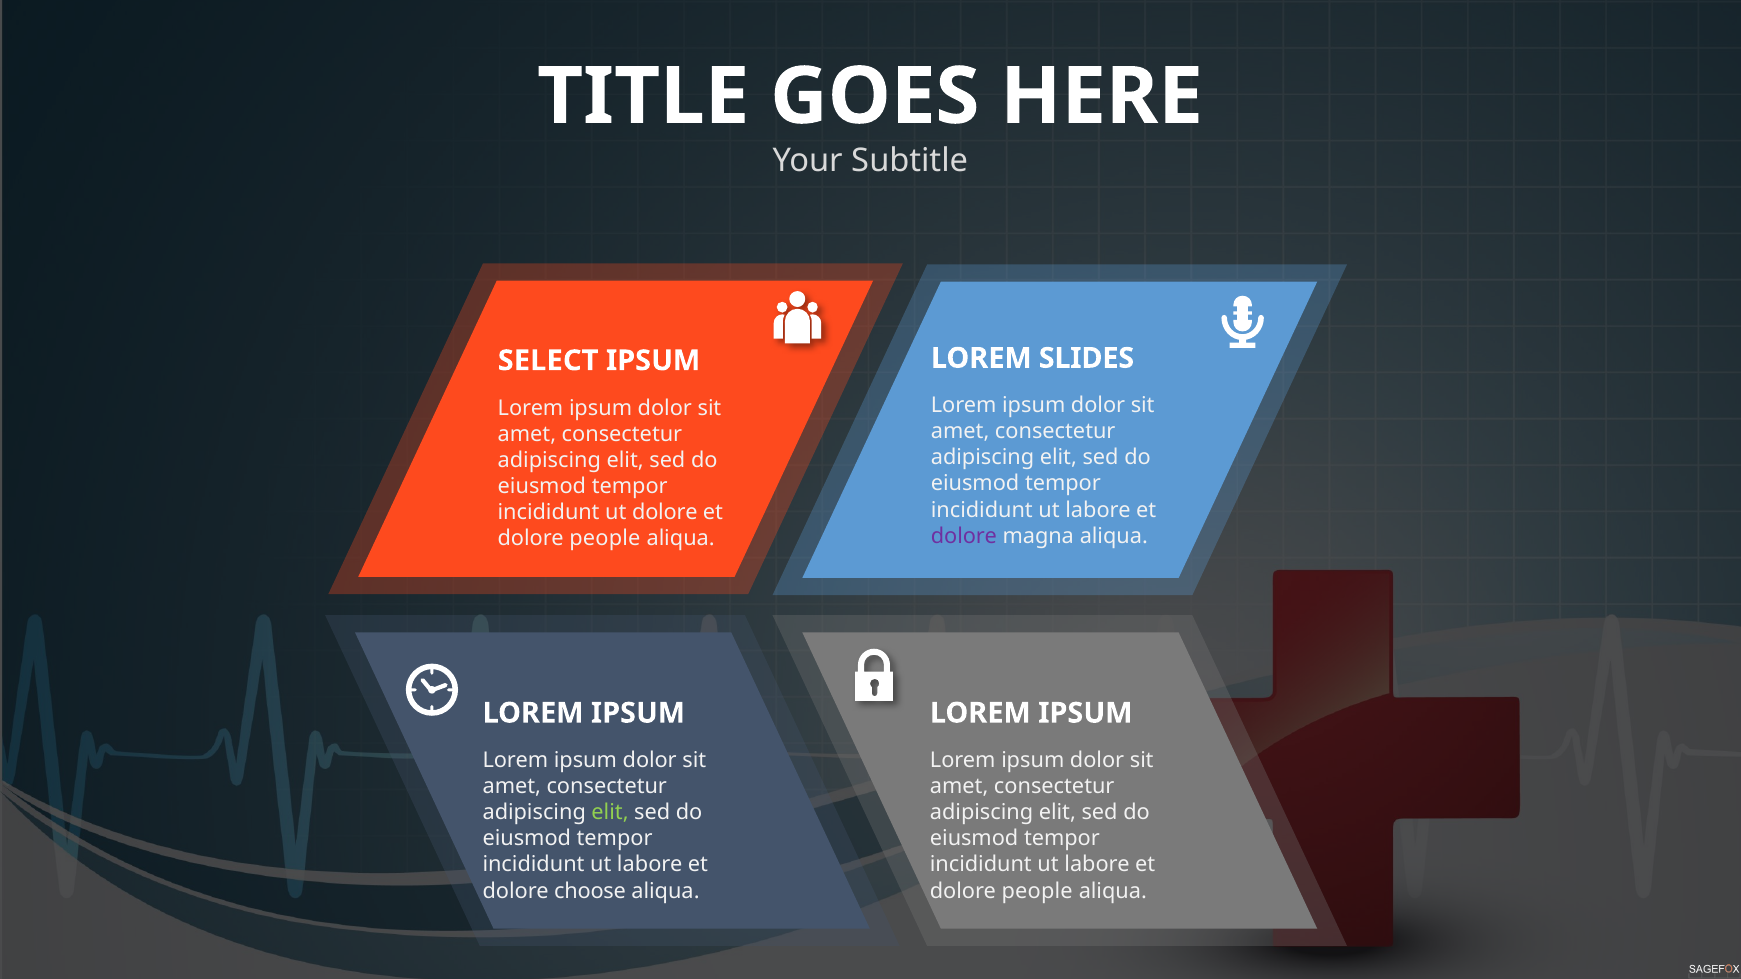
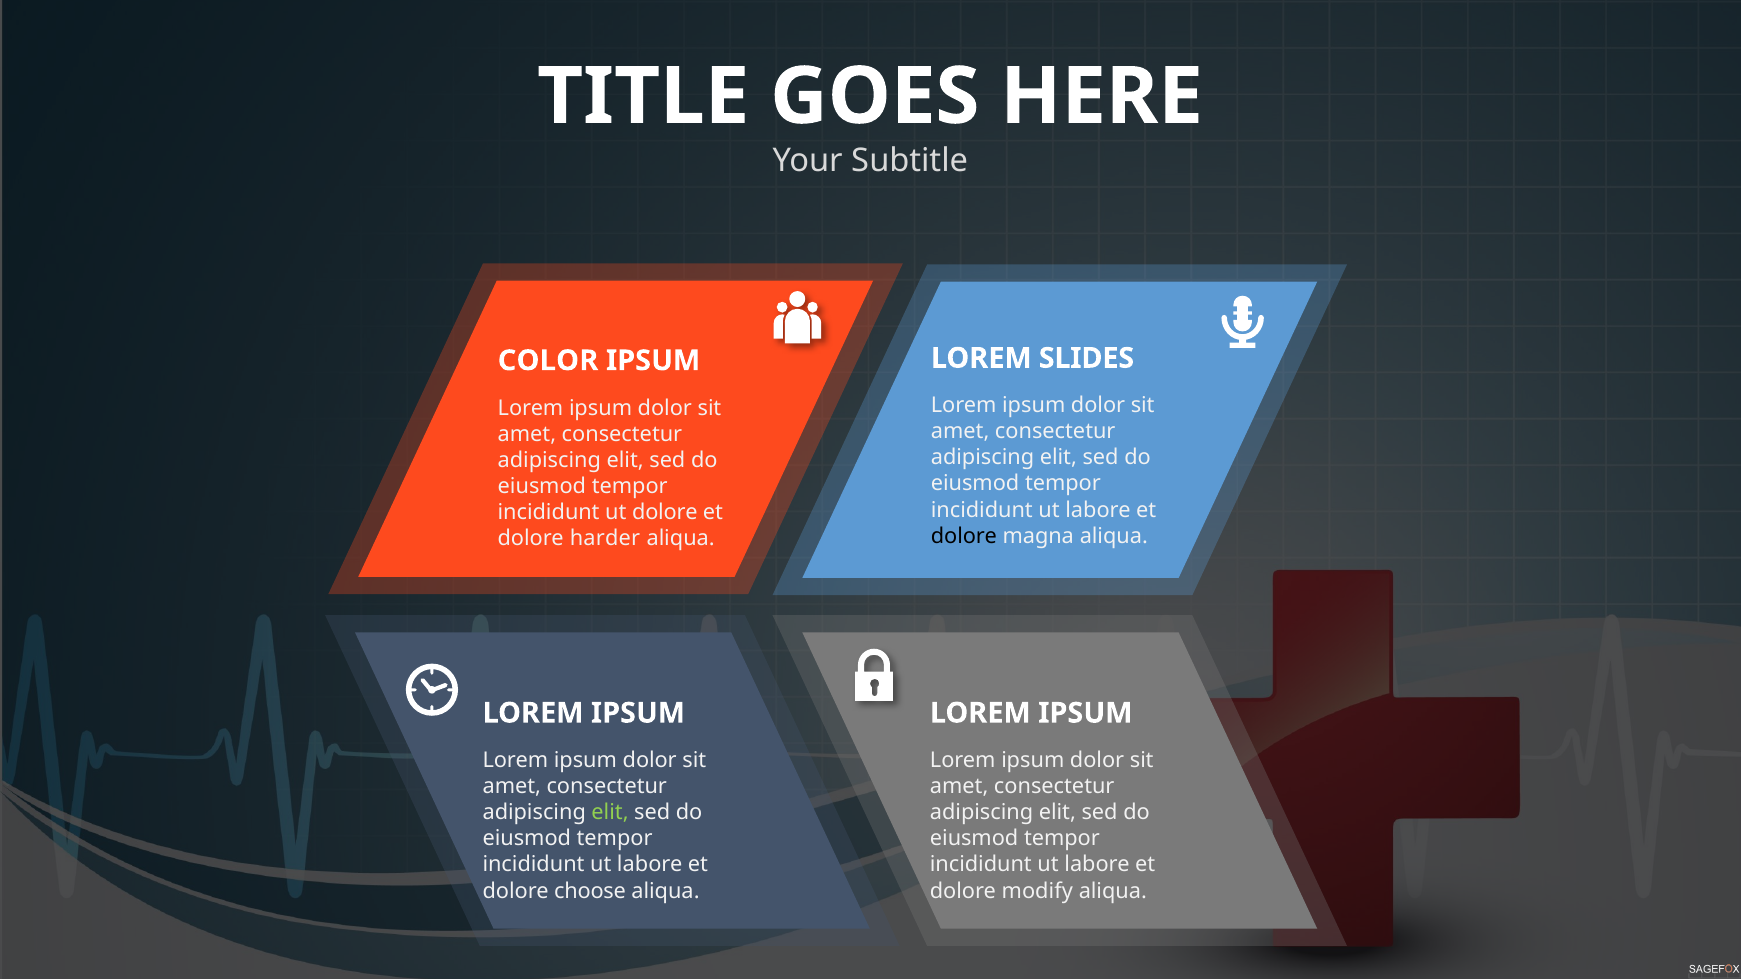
SELECT: SELECT -> COLOR
dolore at (964, 536) colour: purple -> black
people at (605, 539): people -> harder
people at (1037, 891): people -> modify
